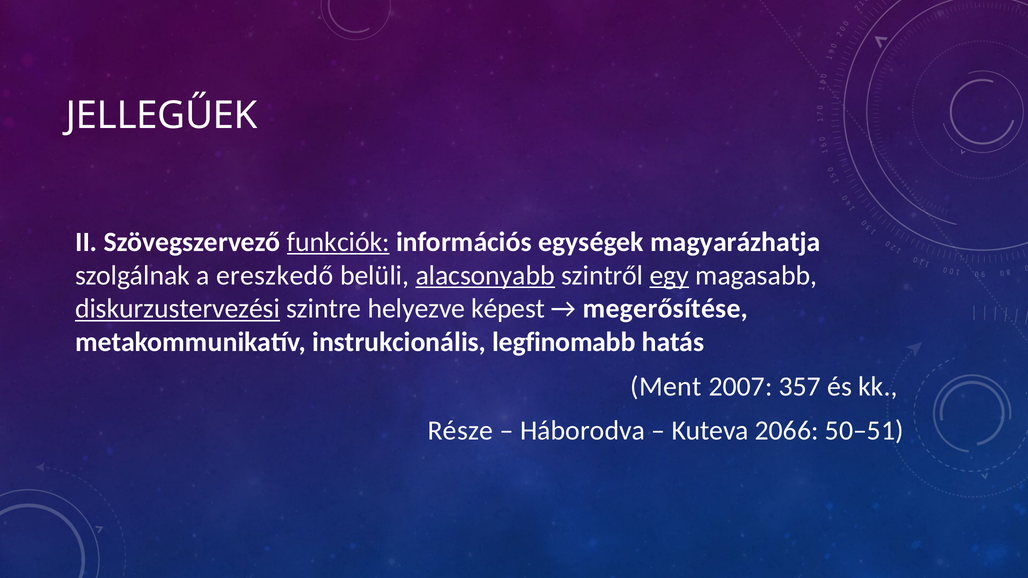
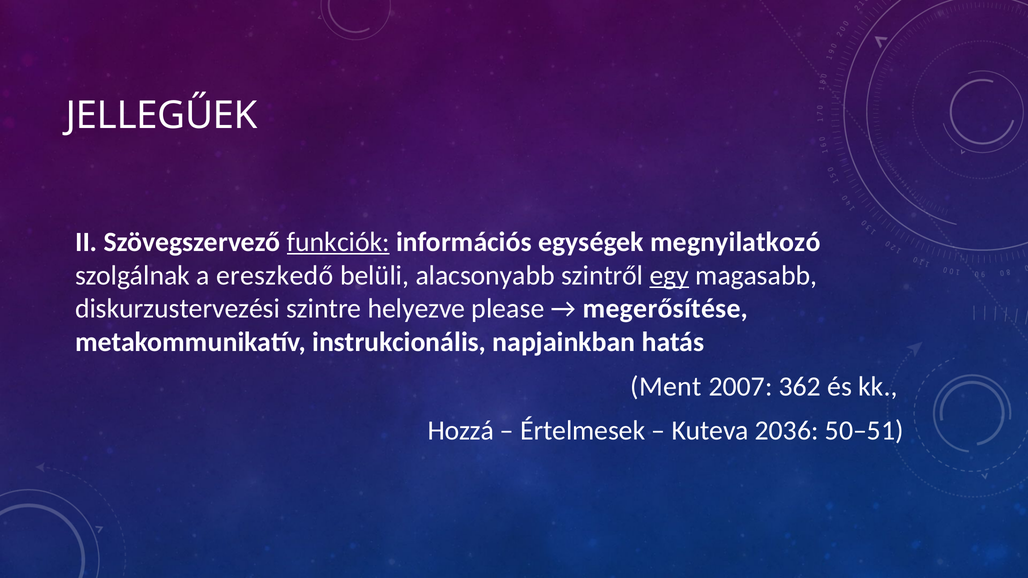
magyarázhatja: magyarázhatja -> megnyilatkozó
alacsonyabb underline: present -> none
diskurzustervezési underline: present -> none
képest: képest -> please
legfinomabb: legfinomabb -> napjainkban
357: 357 -> 362
Része: Része -> Hozzá
Háborodva: Háborodva -> Értelmesek
2066: 2066 -> 2036
